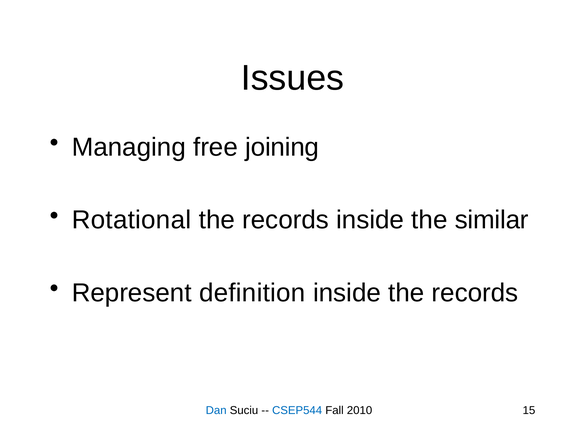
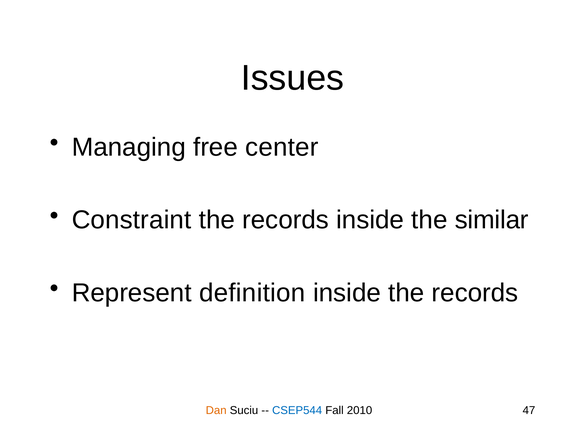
joining: joining -> center
Rotational: Rotational -> Constraint
Dan colour: blue -> orange
15: 15 -> 47
